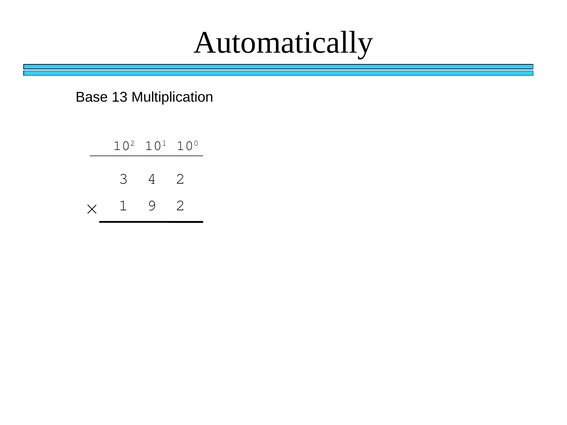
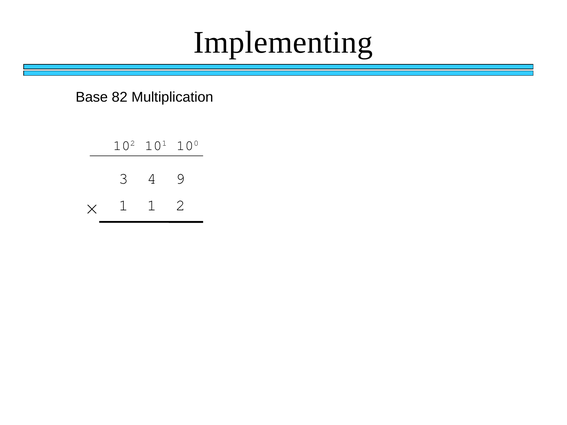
Automatically: Automatically -> Implementing
13: 13 -> 82
4 2: 2 -> 9
1 9: 9 -> 1
